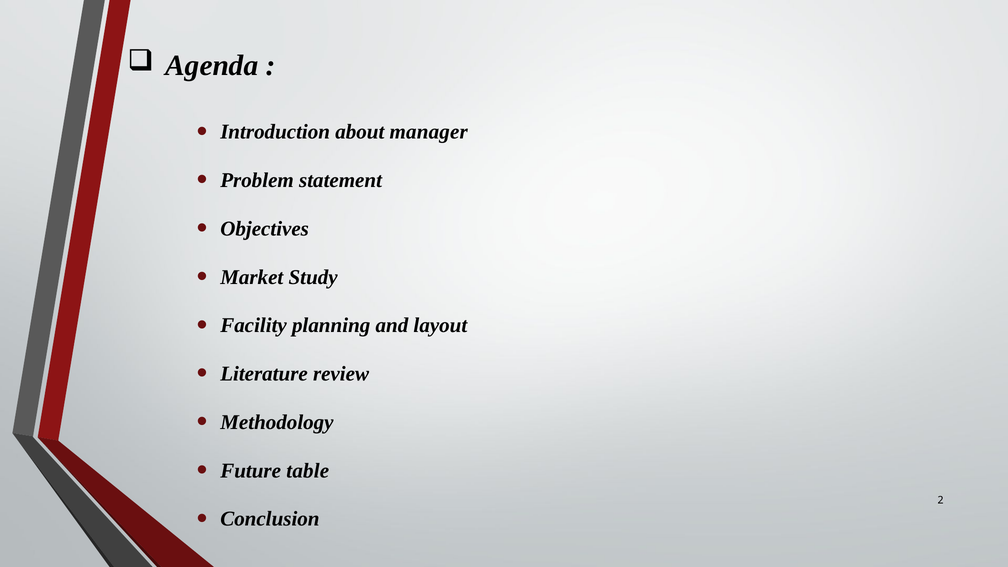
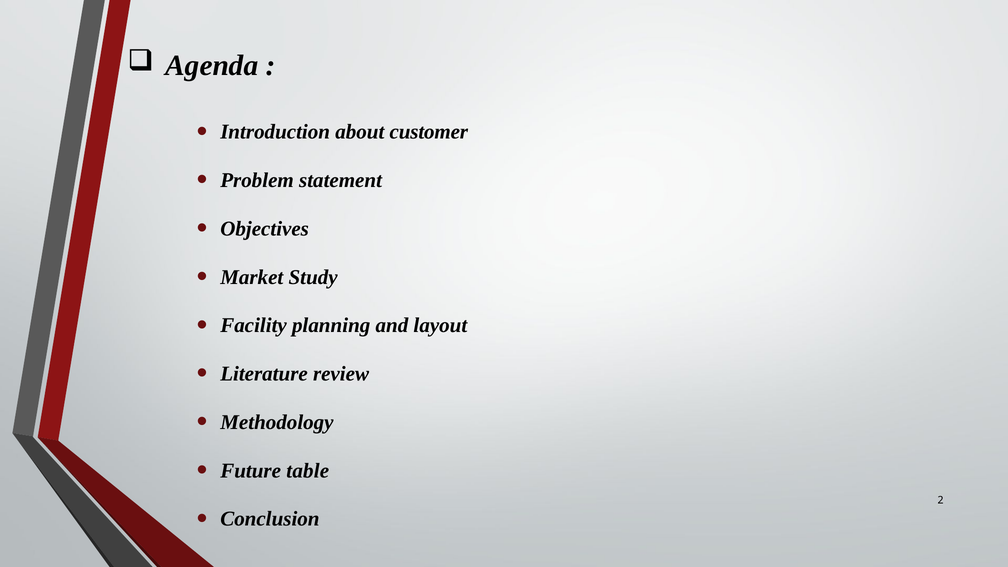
manager: manager -> customer
